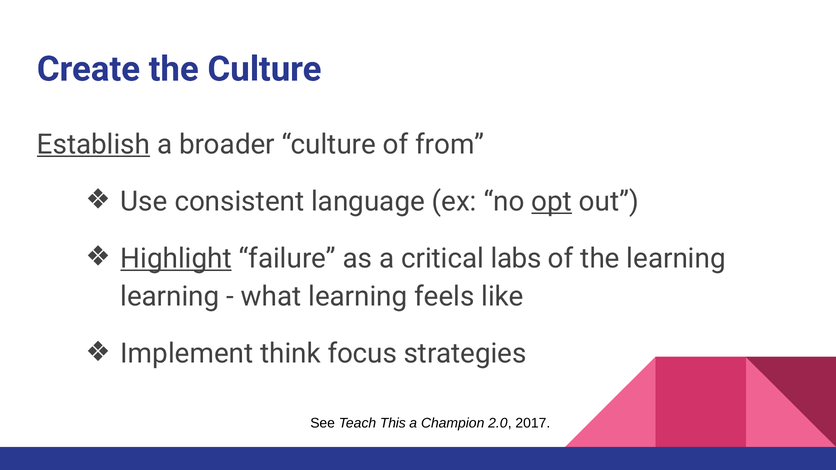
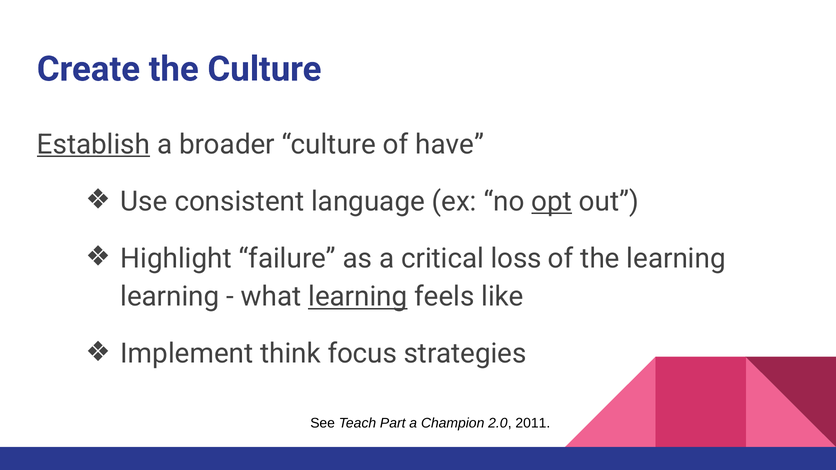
from: from -> have
Highlight underline: present -> none
labs: labs -> loss
learning at (358, 297) underline: none -> present
This: This -> Part
2017: 2017 -> 2011
